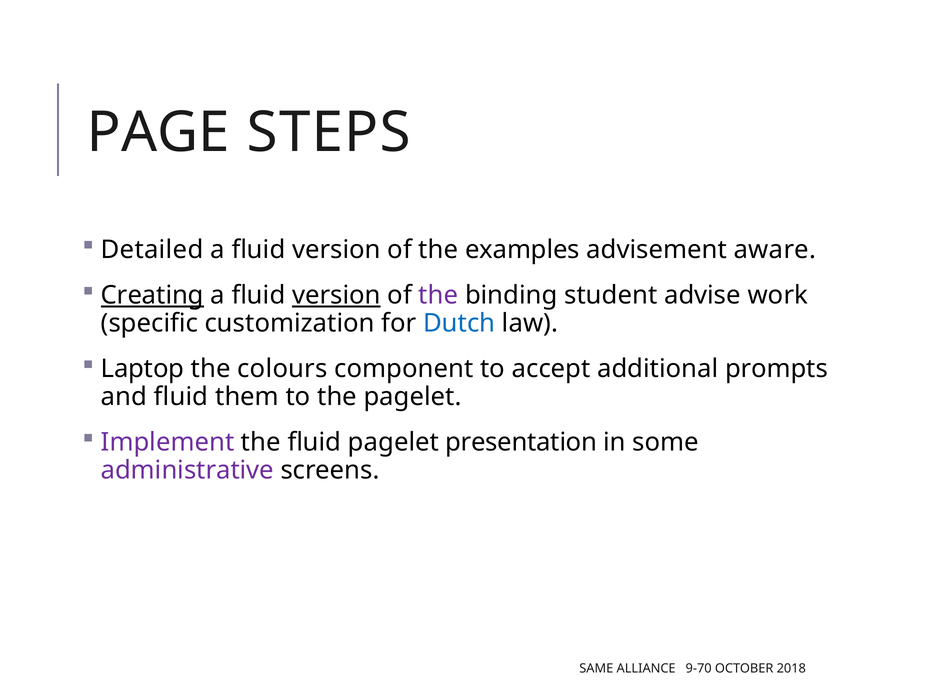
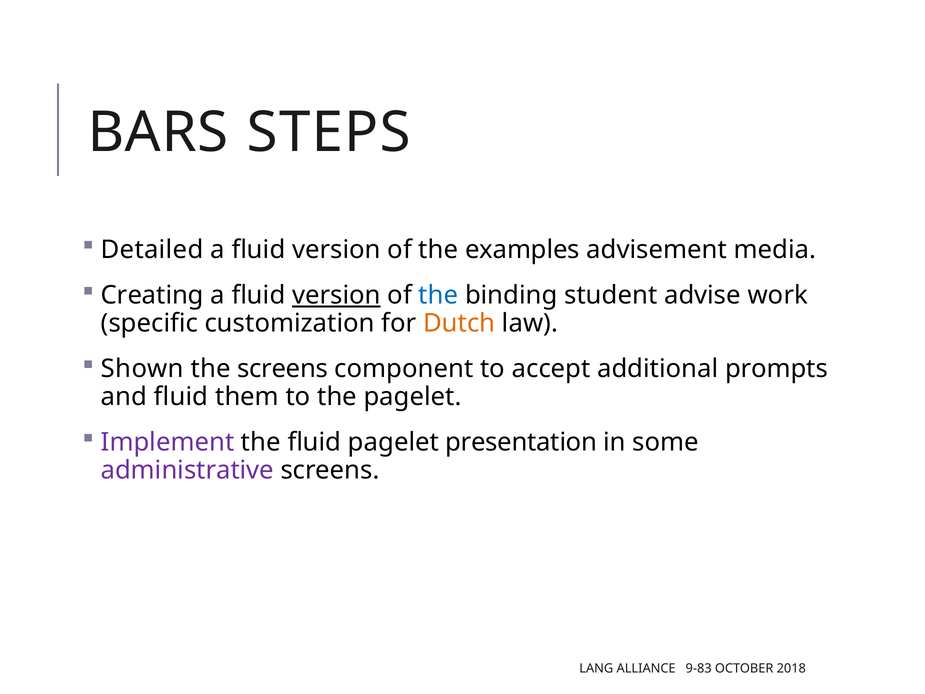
PAGE: PAGE -> BARS
aware: aware -> media
Creating underline: present -> none
the at (438, 295) colour: purple -> blue
Dutch colour: blue -> orange
Laptop: Laptop -> Shown
the colours: colours -> screens
SAME: SAME -> LANG
9-70: 9-70 -> 9-83
